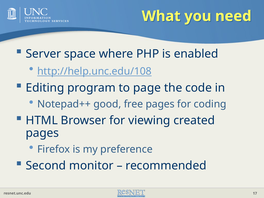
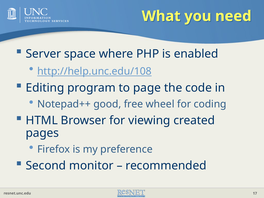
free pages: pages -> wheel
